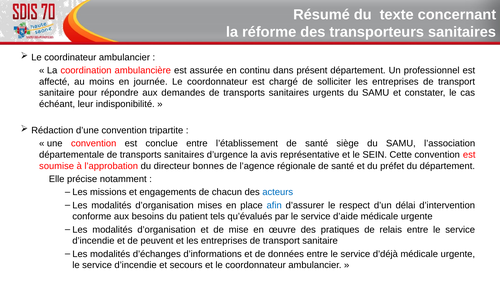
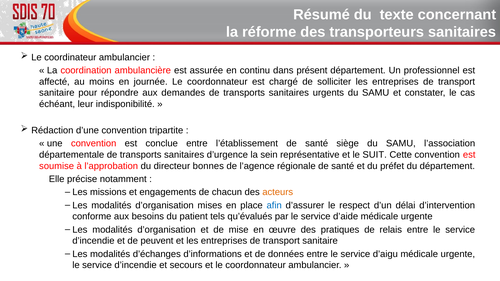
avis: avis -> sein
SEIN: SEIN -> SUIT
acteurs colour: blue -> orange
d’déjà: d’déjà -> d’aigu
